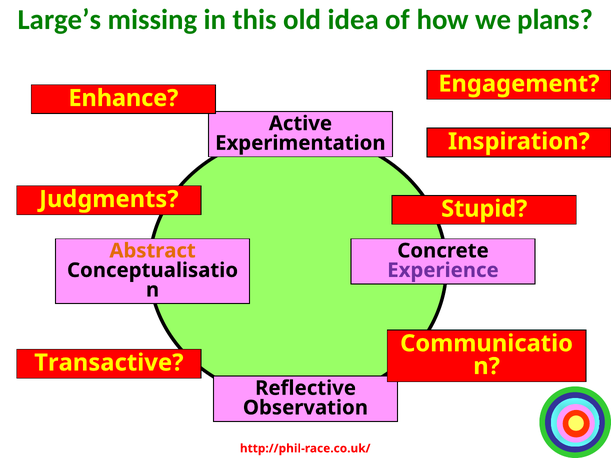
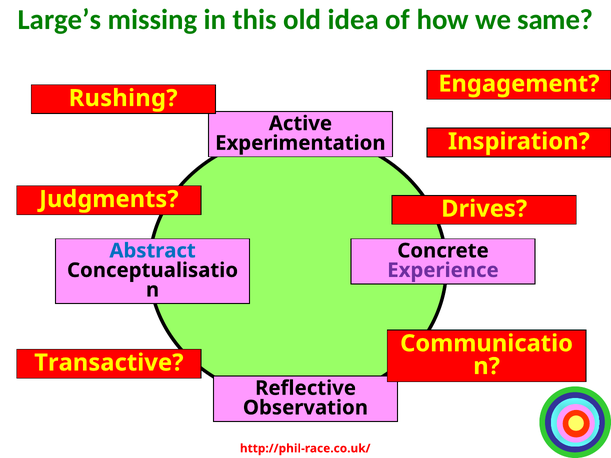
plans: plans -> same
Enhance: Enhance -> Rushing
Stupid: Stupid -> Drives
Abstract colour: orange -> blue
